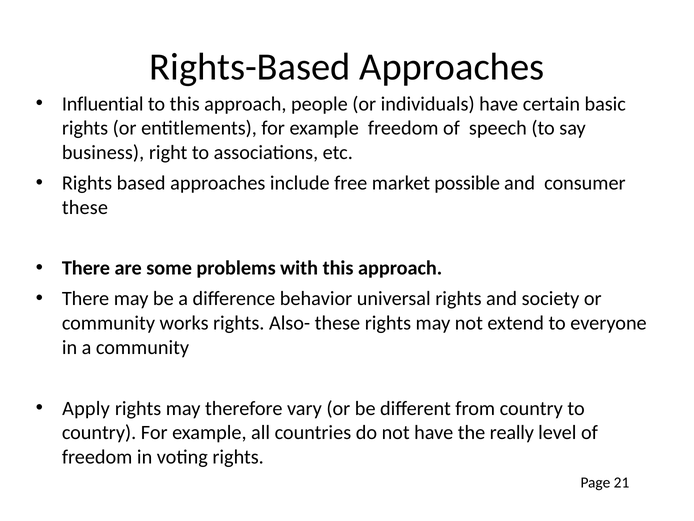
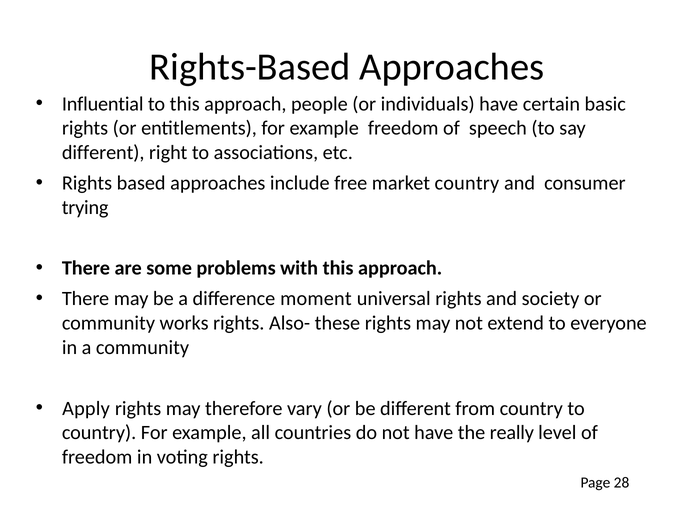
business at (103, 152): business -> different
market possible: possible -> country
these at (85, 207): these -> trying
behavior: behavior -> moment
21: 21 -> 28
